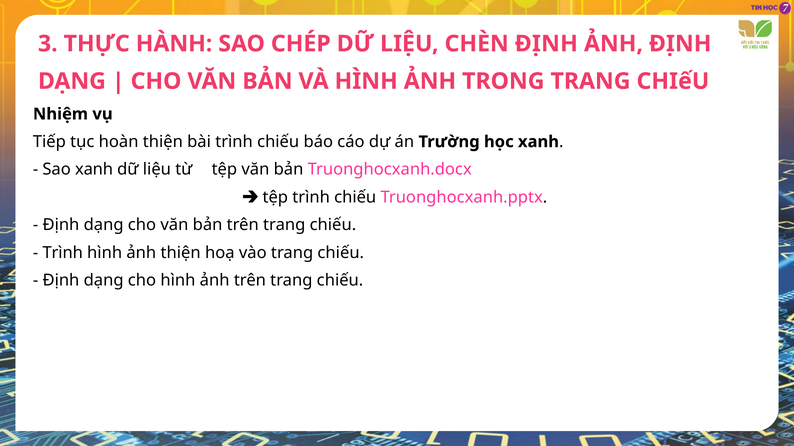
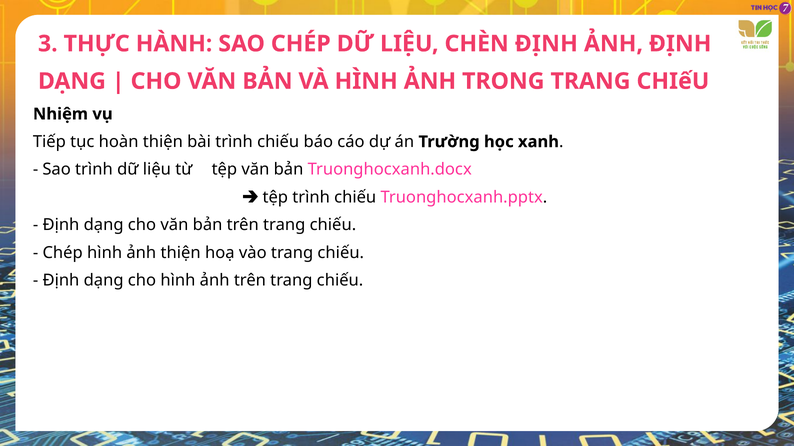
Sao xanh: xanh -> trình
Trình at (63, 253): Trình -> Chép
